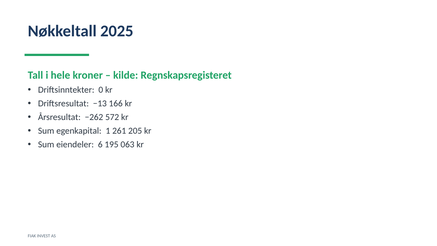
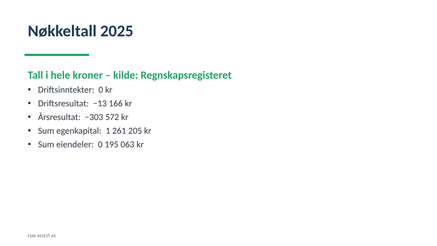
−262: −262 -> −303
eiendeler 6: 6 -> 0
